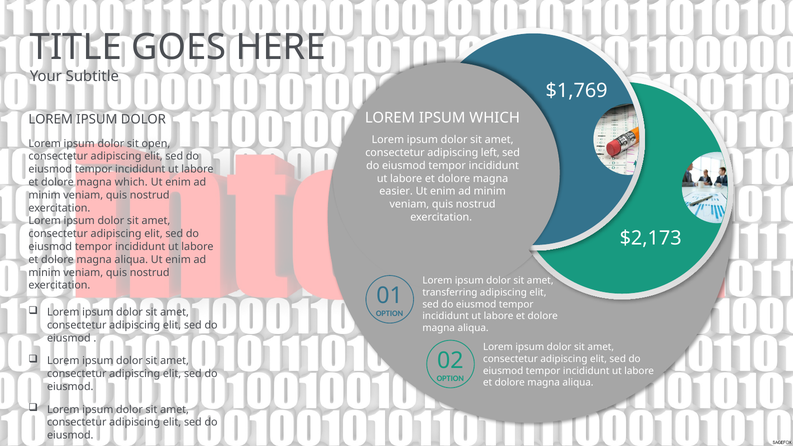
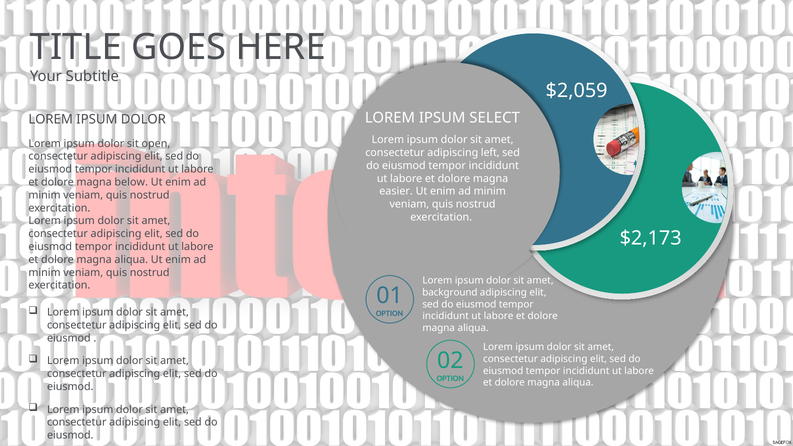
$1,769: $1,769 -> $2,059
IPSUM WHICH: WHICH -> SELECT
magna which: which -> below
transferring: transferring -> background
